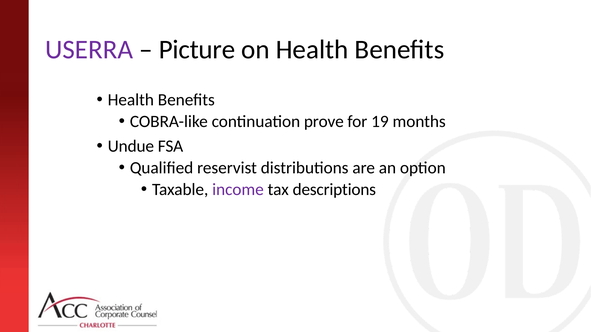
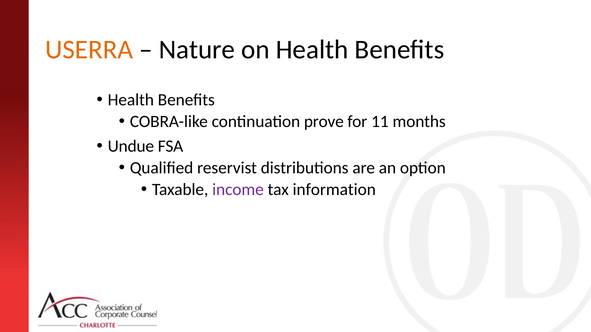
USERRA colour: purple -> orange
Picture: Picture -> Nature
19: 19 -> 11
descriptions: descriptions -> information
